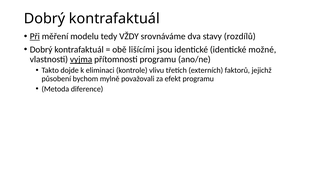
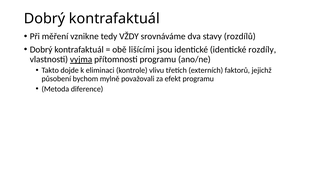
Při underline: present -> none
modelu: modelu -> vznikne
možné: možné -> rozdíly
